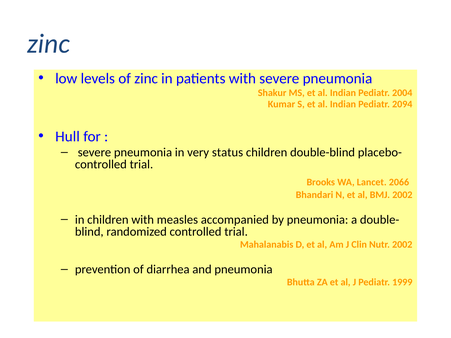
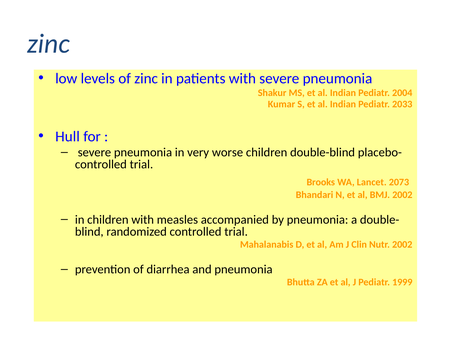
2094: 2094 -> 2033
status: status -> worse
2066: 2066 -> 2073
